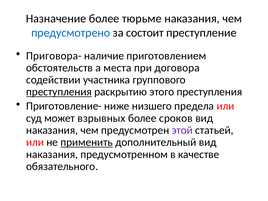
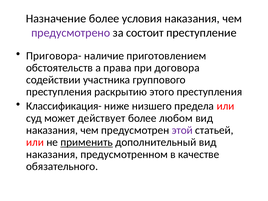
тюрьме: тюрьме -> условия
предусмотрено colour: blue -> purple
места: места -> права
преступления at (59, 92) underline: present -> none
Приготовление-: Приготовление- -> Классификация-
взрывных: взрывных -> действует
сроков: сроков -> любом
